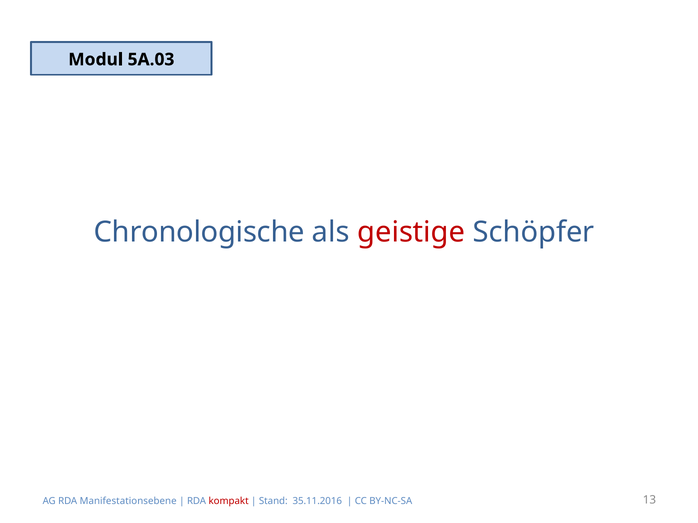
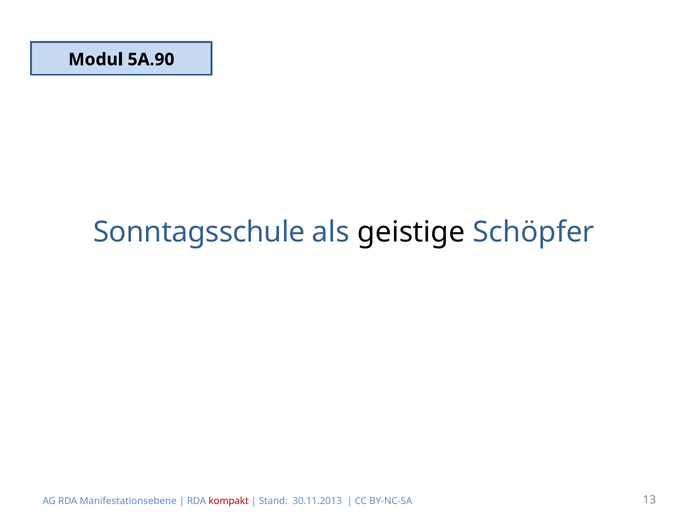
5A.03: 5A.03 -> 5A.90
Chronologische: Chronologische -> Sonntagsschule
geistige colour: red -> black
35.11.2016: 35.11.2016 -> 30.11.2013
